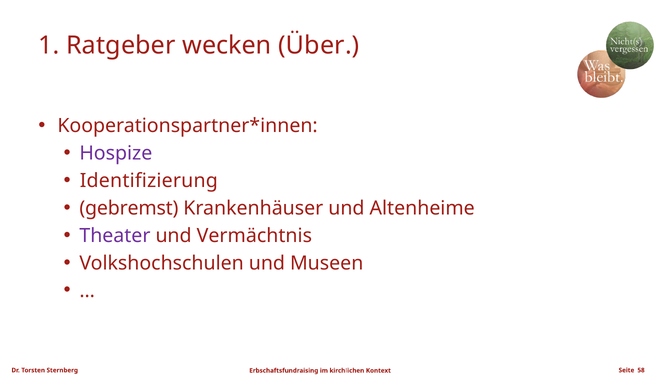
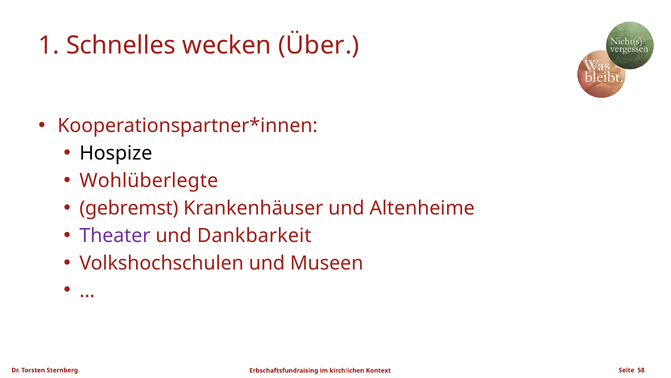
Ratgeber: Ratgeber -> Schnelles
Hospize colour: purple -> black
Identifizierung: Identifizierung -> Wohlüberlegte
Vermächtnis: Vermächtnis -> Dankbarkeit
